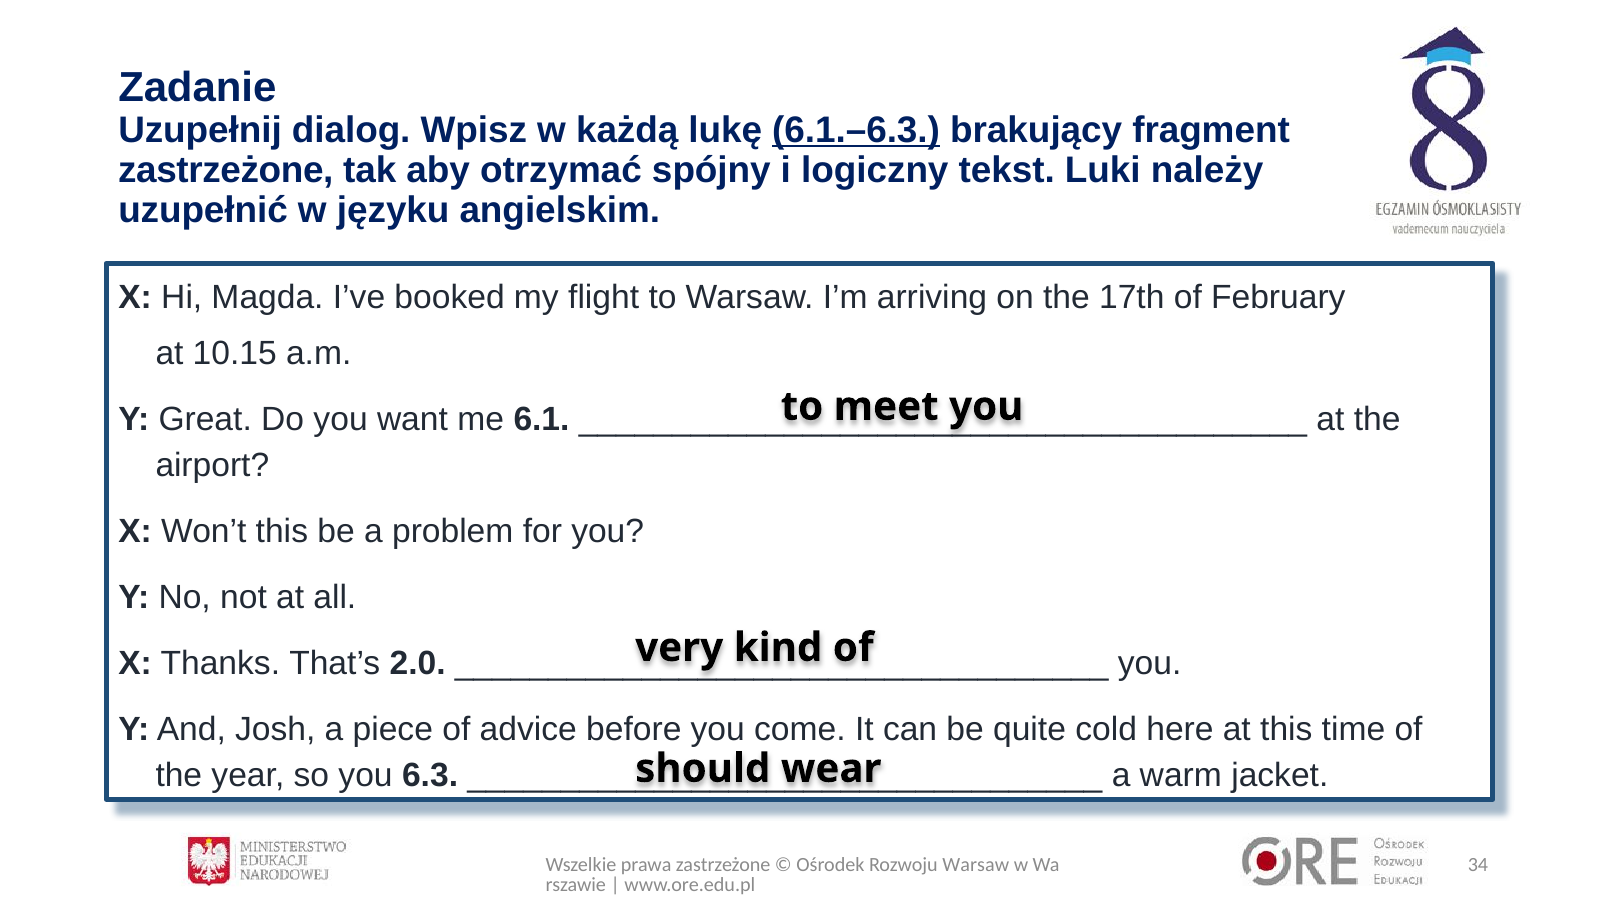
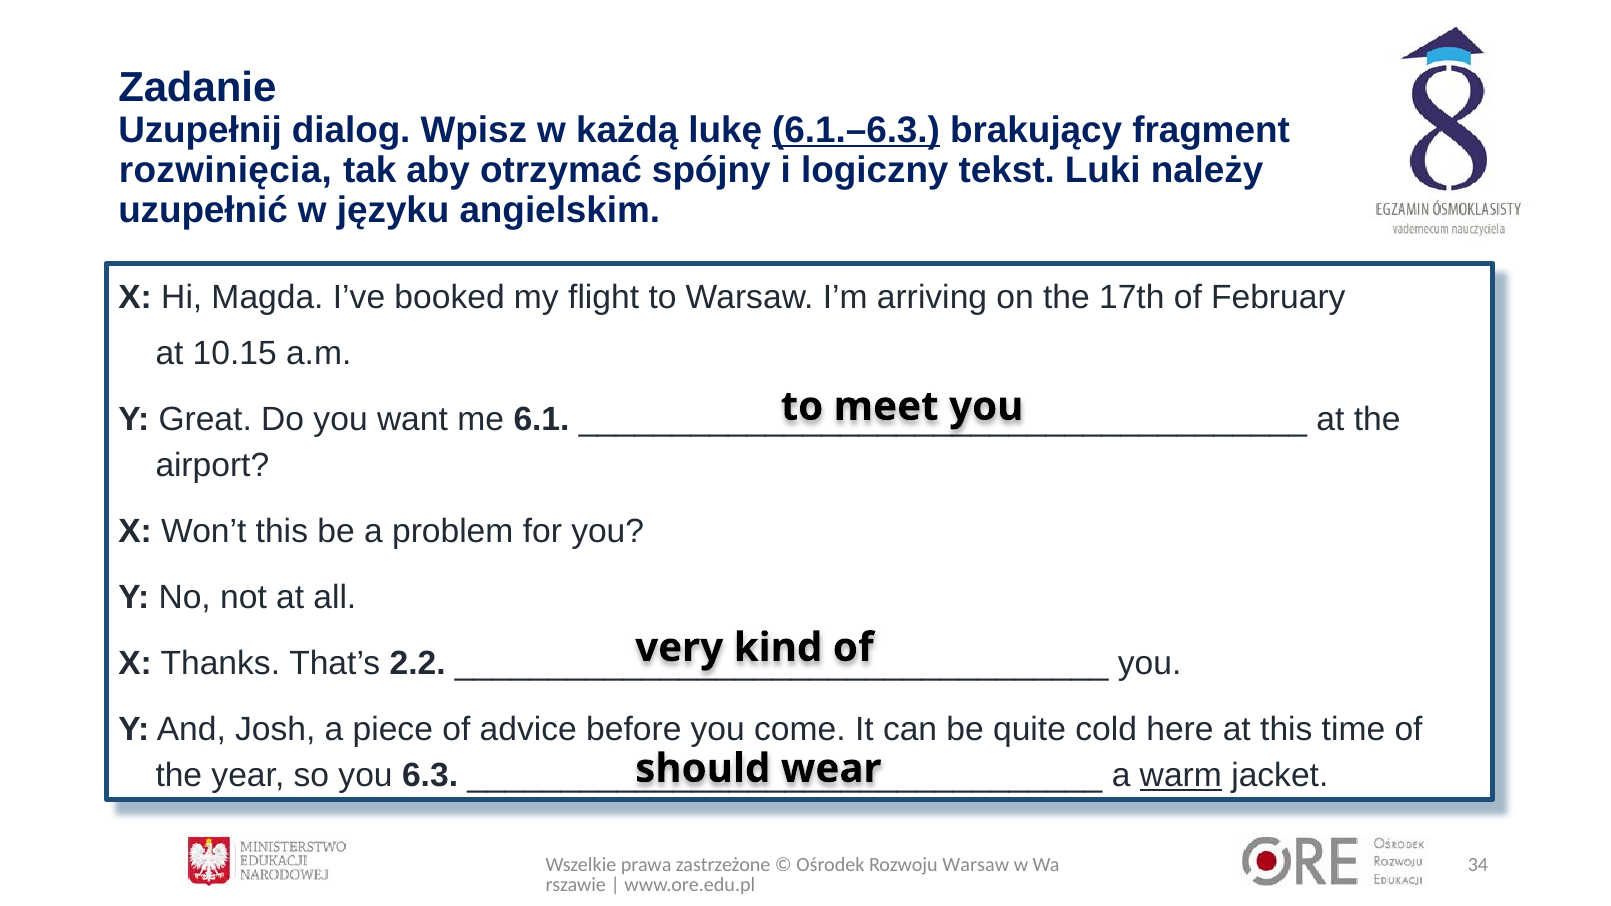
zastrzeżone at (226, 170): zastrzeżone -> rozwinięcia
2.0: 2.0 -> 2.2
warm underline: none -> present
